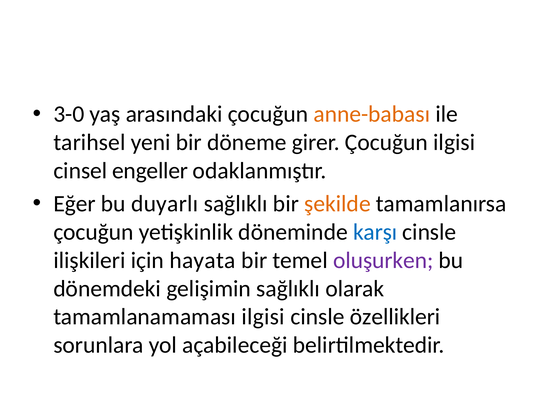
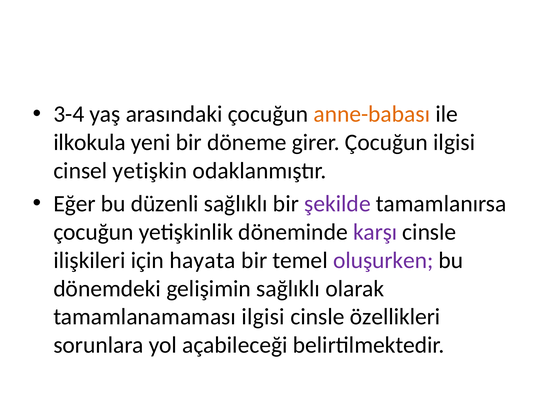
3-0: 3-0 -> 3-4
tarihsel: tarihsel -> ilkokula
engeller: engeller -> yetişkin
duyarlı: duyarlı -> düzenli
şekilde colour: orange -> purple
karşı colour: blue -> purple
